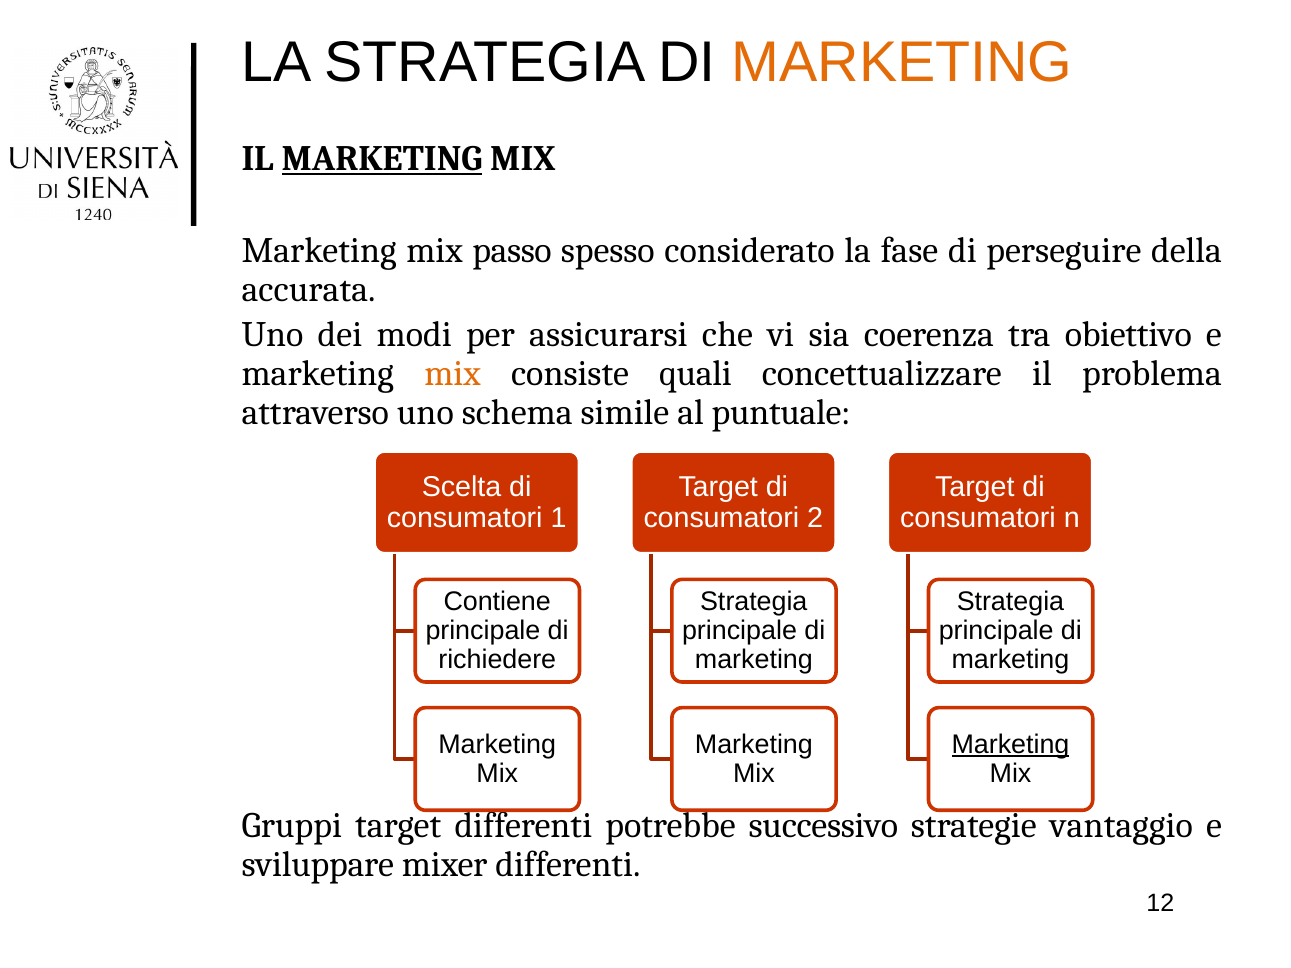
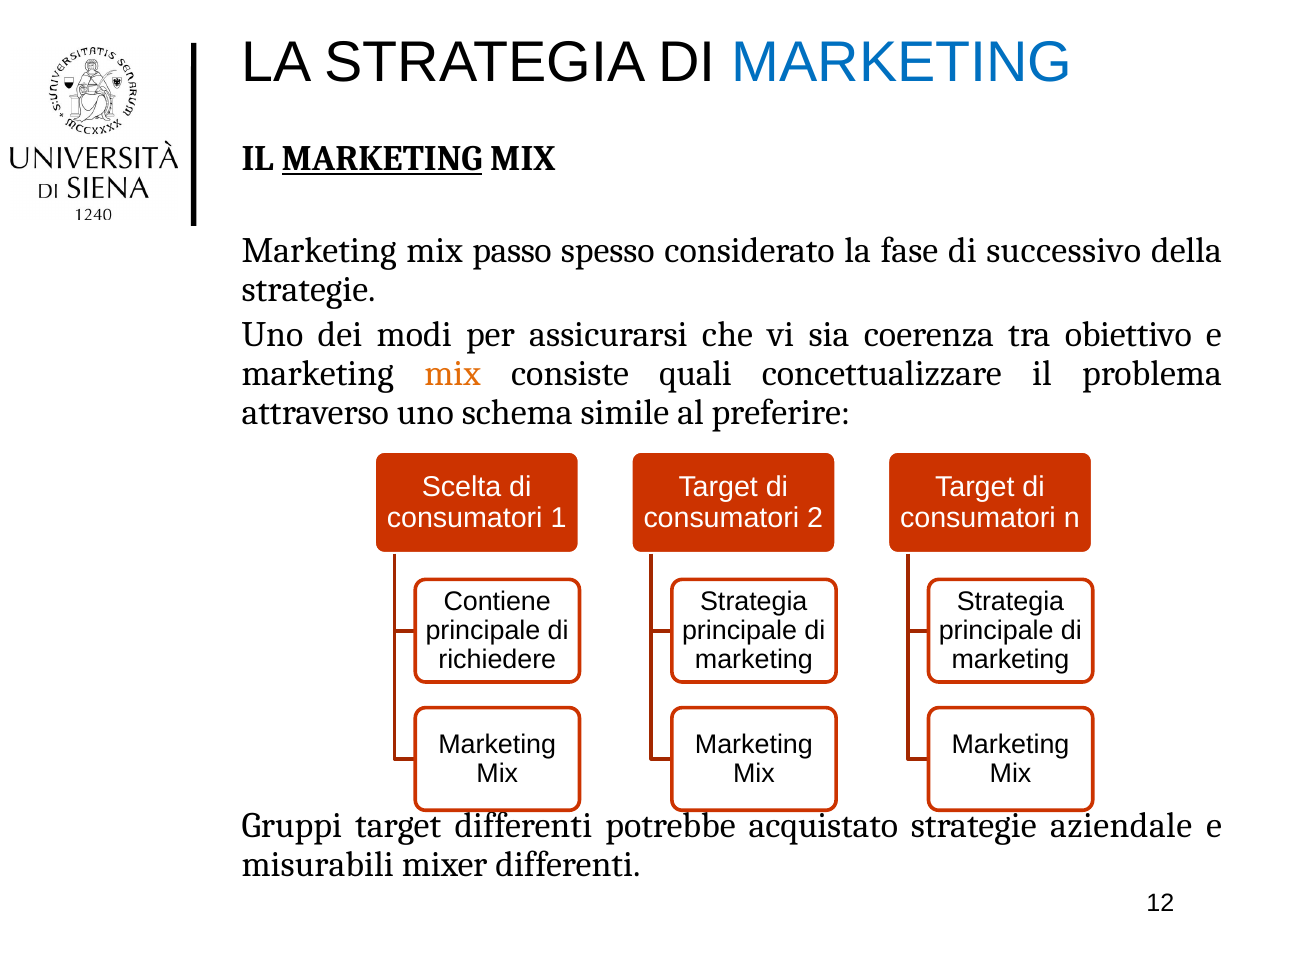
MARKETING at (902, 63) colour: orange -> blue
perseguire: perseguire -> successivo
accurata at (309, 289): accurata -> strategie
puntuale: puntuale -> preferire
Marketing at (1011, 744) underline: present -> none
successivo: successivo -> acquistato
vantaggio: vantaggio -> aziendale
sviluppare: sviluppare -> misurabili
